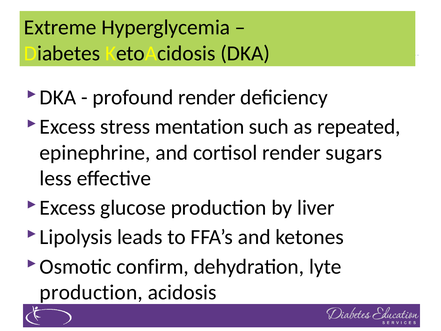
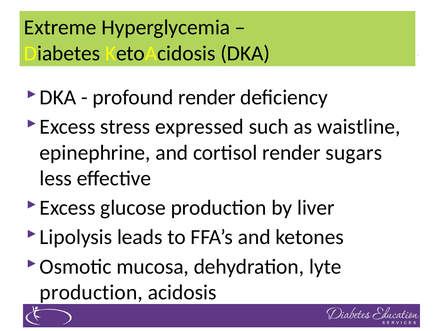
mentation: mentation -> expressed
repeated: repeated -> waistline
confirm: confirm -> mucosa
